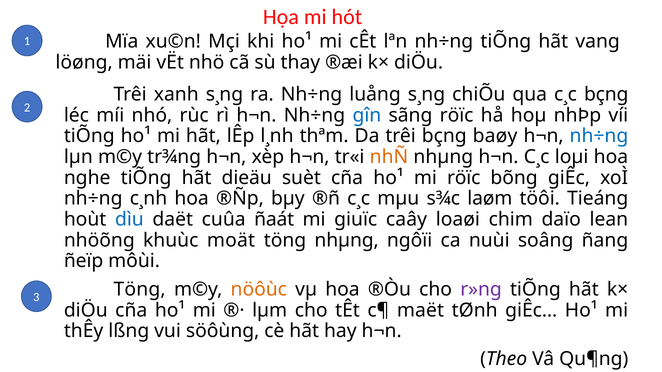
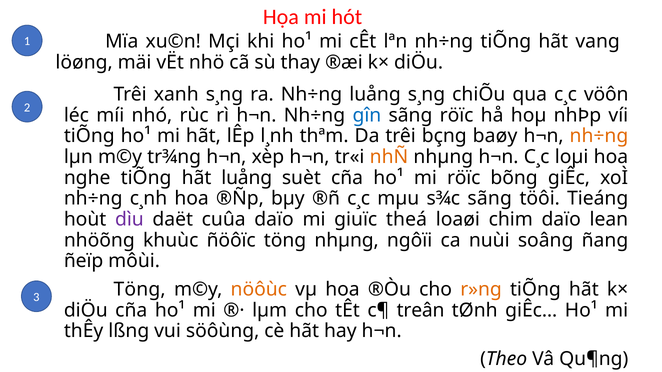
c¸c bçng: bçng -> vöôn
nh÷ng at (599, 136) colour: blue -> orange
hãt dieäu: dieäu -> luång
s¾c laøm: laøm -> sãng
dìu colour: blue -> purple
cuûa ñaát: ñaát -> daïo
caây: caây -> theá
moät: moät -> ñöôïc
r»ng colour: purple -> orange
maët: maët -> treân
